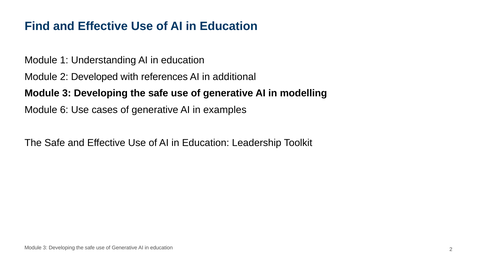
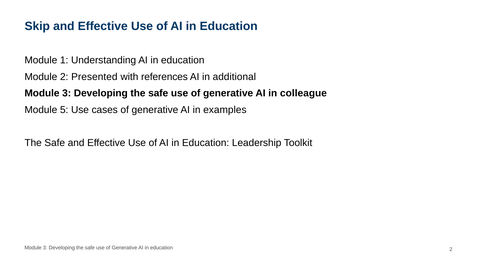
Find: Find -> Skip
Developed: Developed -> Presented
modelling: modelling -> colleague
6: 6 -> 5
